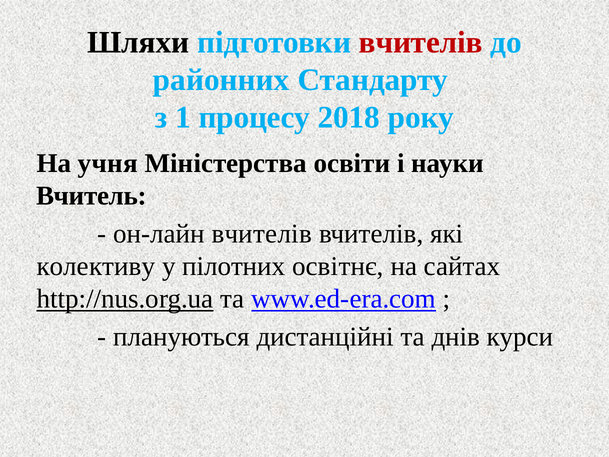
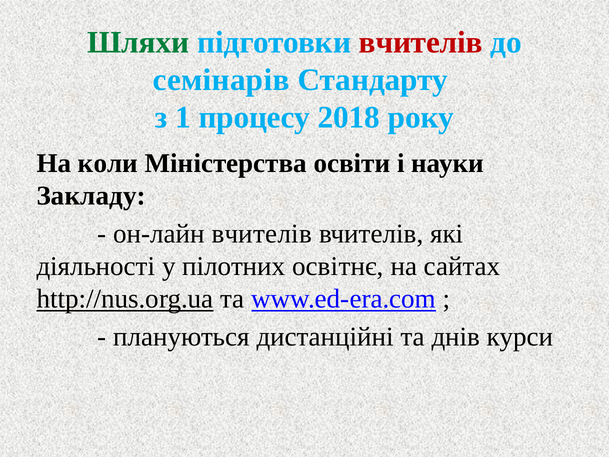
Шляхи colour: black -> green
районних: районних -> семінарів
учня: учня -> коли
Вчитель: Вчитель -> Закладу
колективу: колективу -> діяльності
